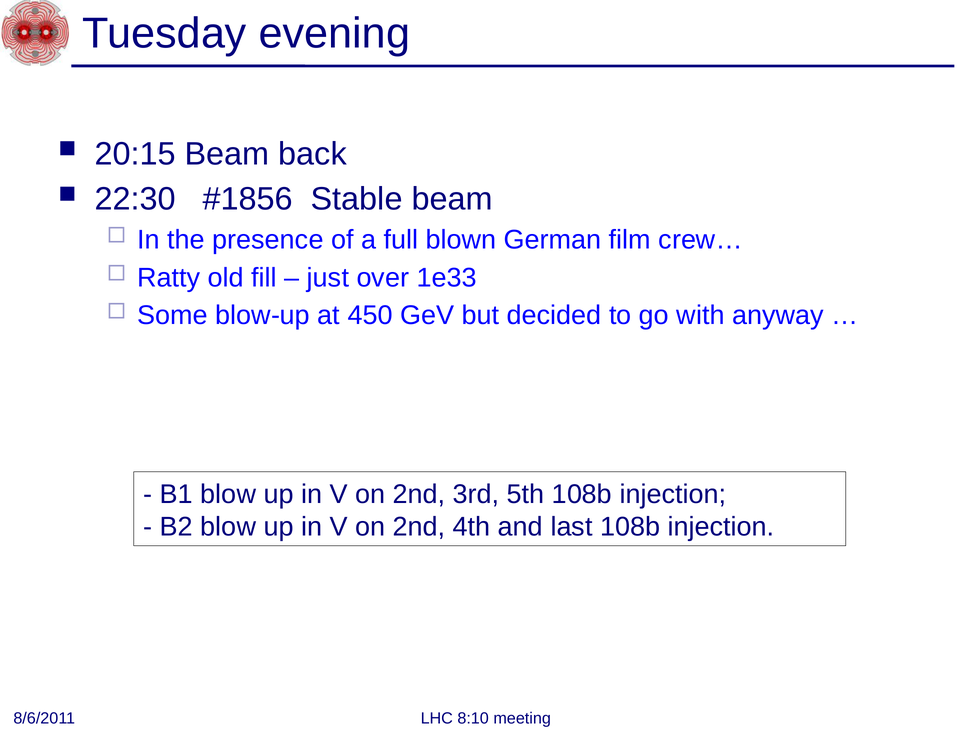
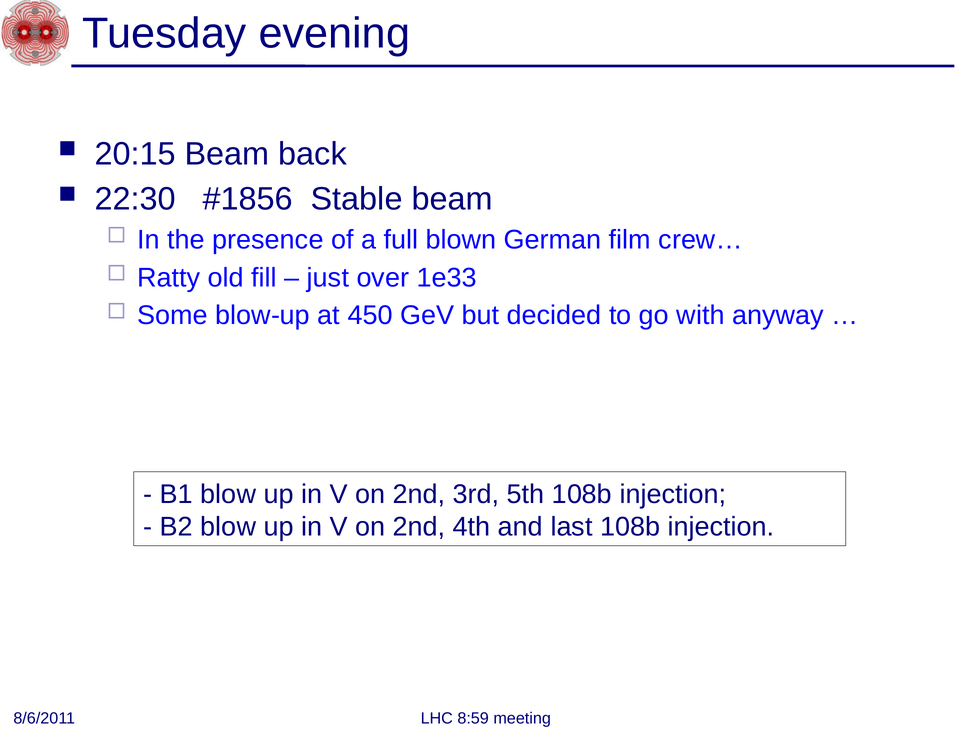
8:10: 8:10 -> 8:59
